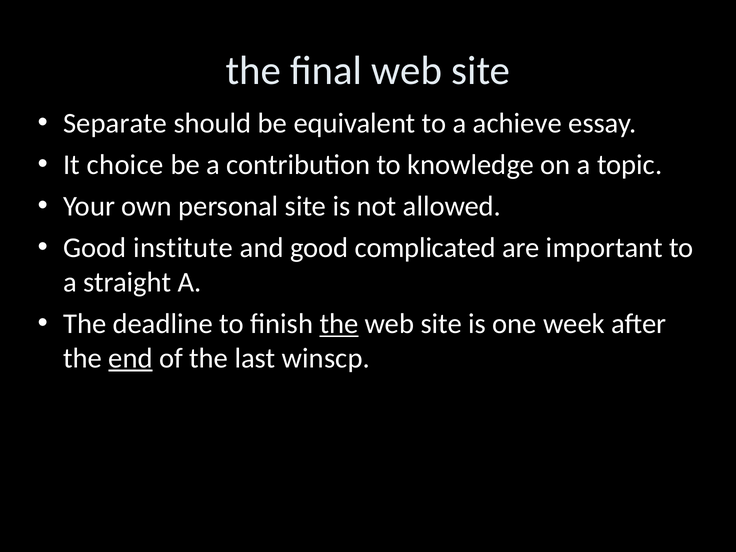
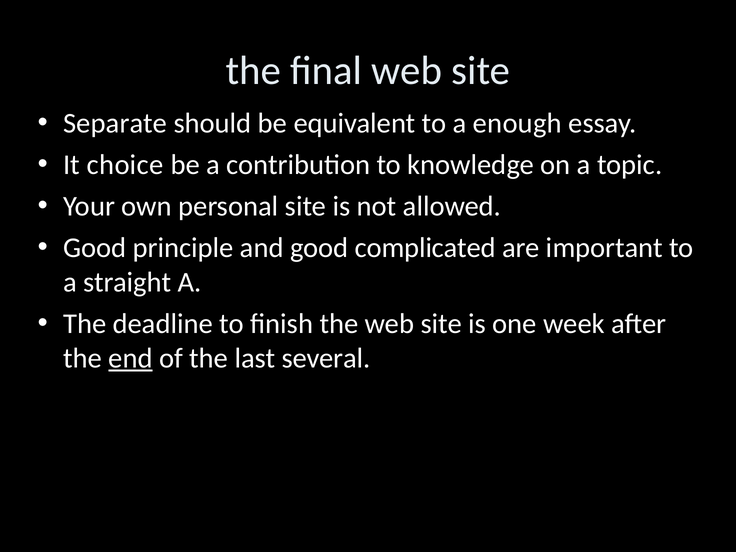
achieve: achieve -> enough
institute: institute -> principle
the at (339, 324) underline: present -> none
winscp: winscp -> several
